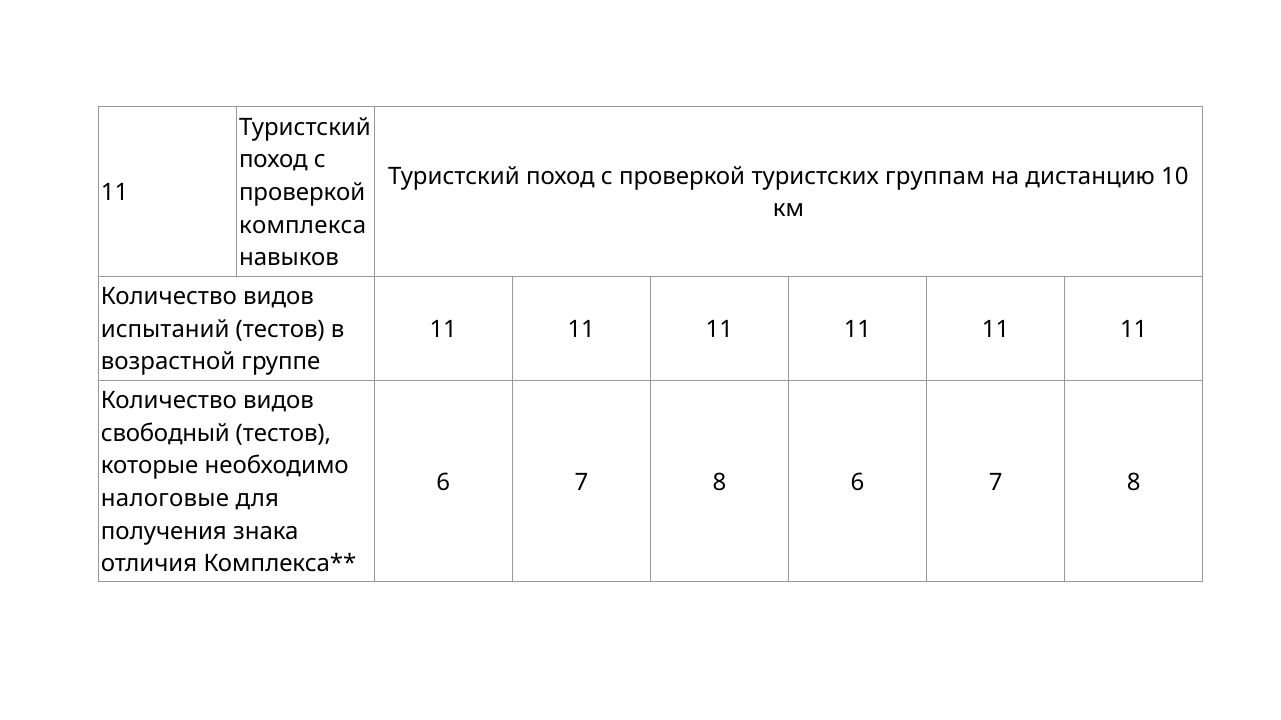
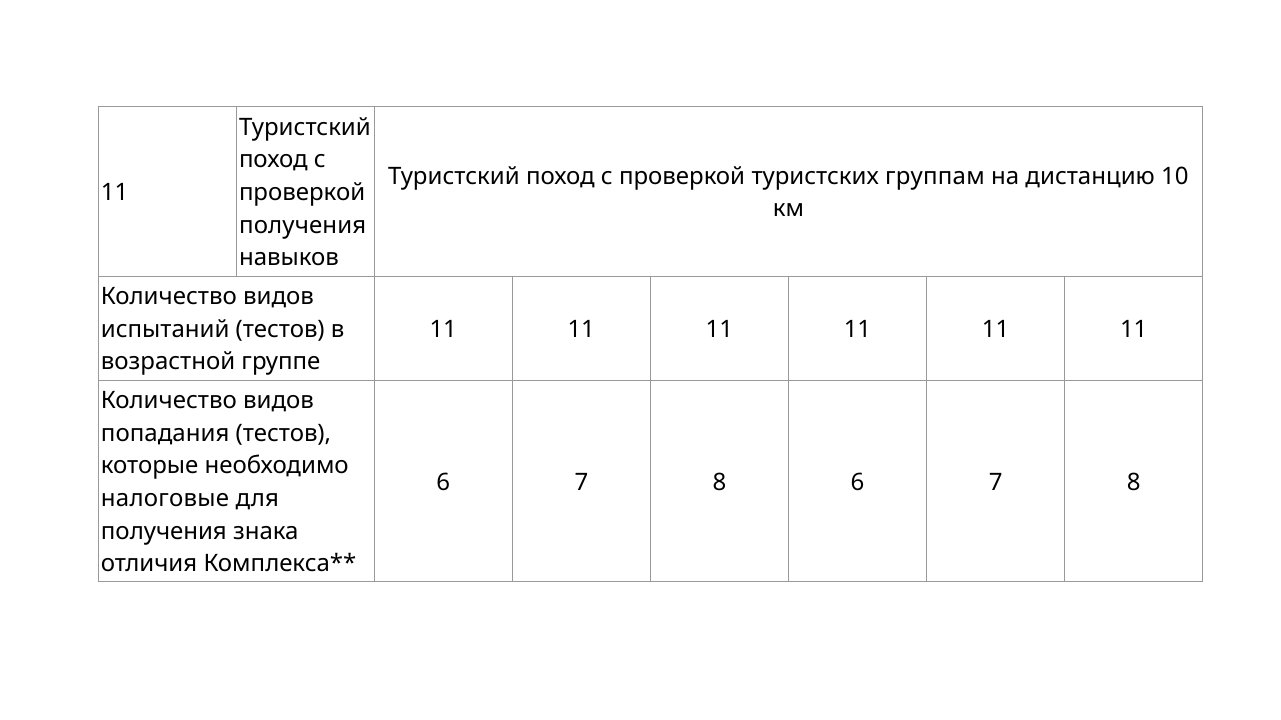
комплекса at (303, 225): комплекса -> получения
свободный: свободный -> попадания
